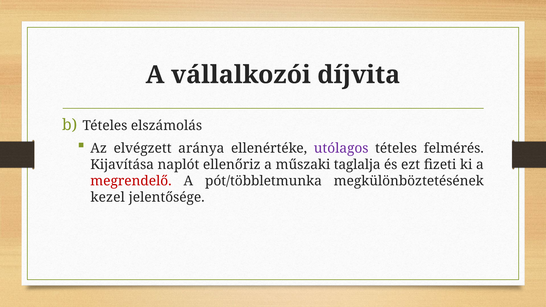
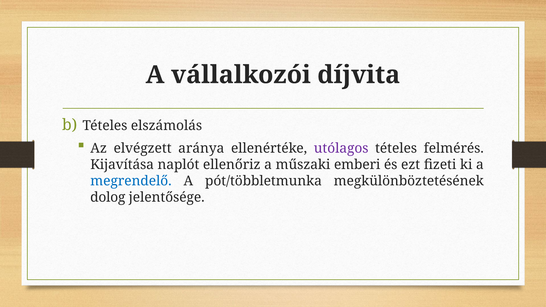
taglalja: taglalja -> emberi
megrendelő colour: red -> blue
kezel: kezel -> dolog
